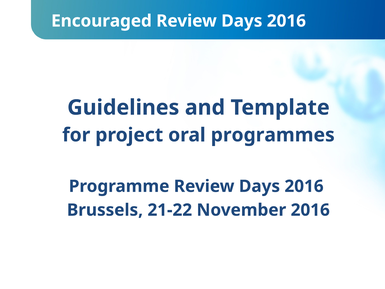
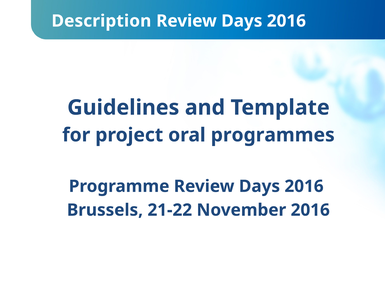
Encouraged: Encouraged -> Description
